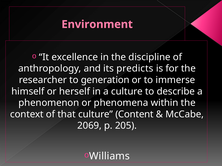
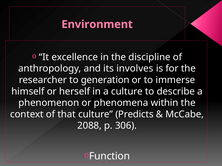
predicts: predicts -> involves
Content: Content -> Predicts
2069: 2069 -> 2088
205: 205 -> 306
Williams: Williams -> Function
